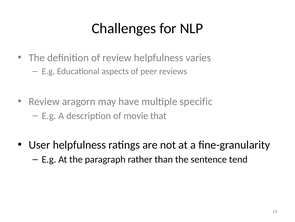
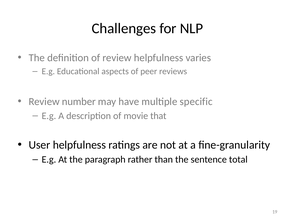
aragorn: aragorn -> number
tend: tend -> total
